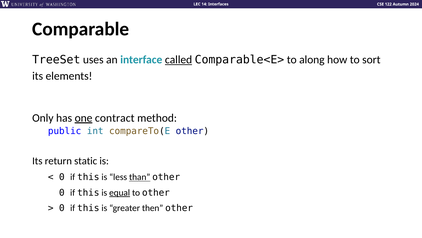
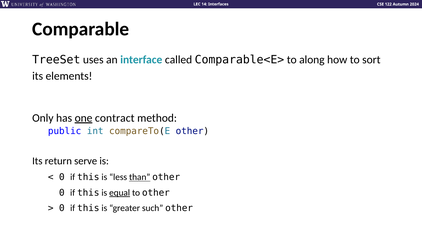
called underline: present -> none
static: static -> serve
then: then -> such
